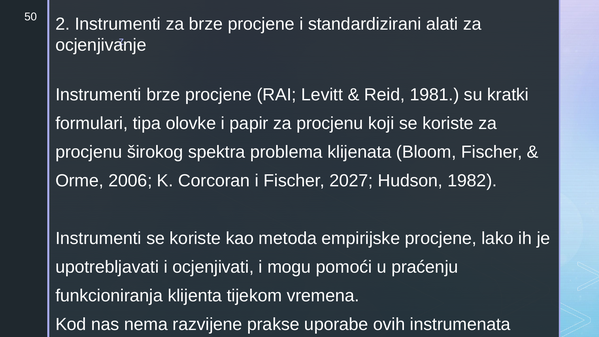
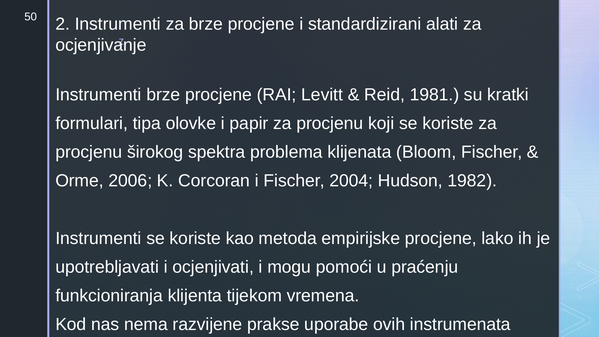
2027: 2027 -> 2004
